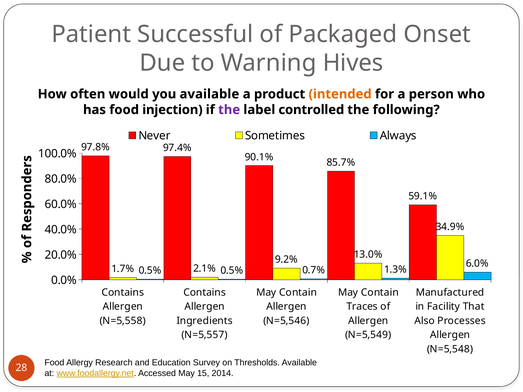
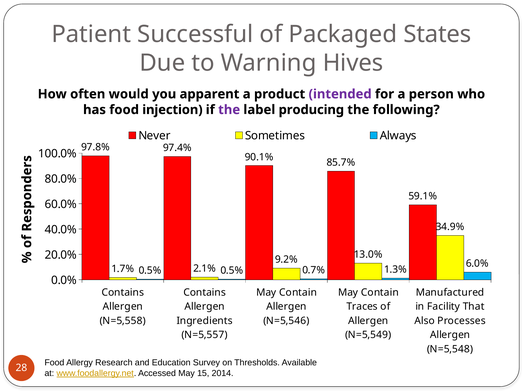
Onset: Onset -> States
you available: available -> apparent
intended colour: orange -> purple
controlled: controlled -> producing
